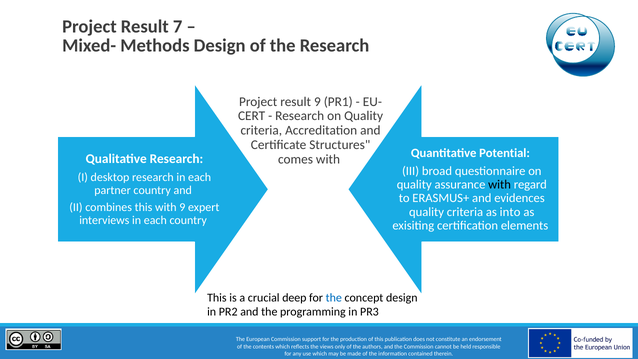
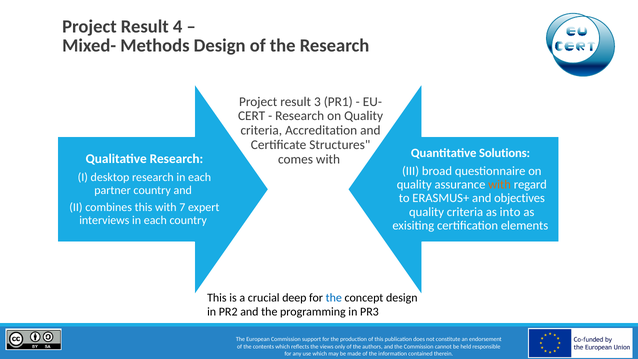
7: 7 -> 4
result 9: 9 -> 3
Potential: Potential -> Solutions
with at (500, 185) colour: black -> orange
evidences: evidences -> objectives
with 9: 9 -> 7
